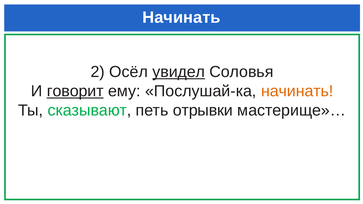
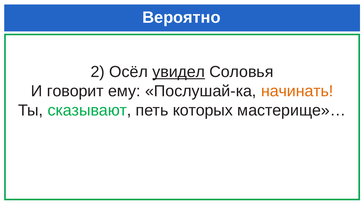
Начинать at (181, 17): Начинать -> Вероятно
говорит underline: present -> none
отрывки: отрывки -> которых
